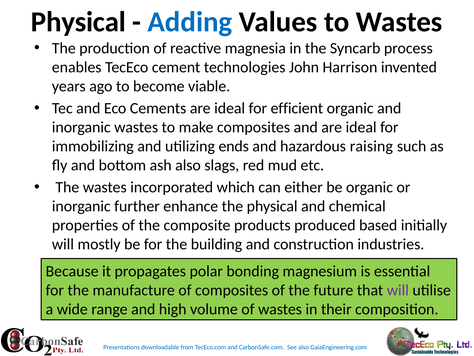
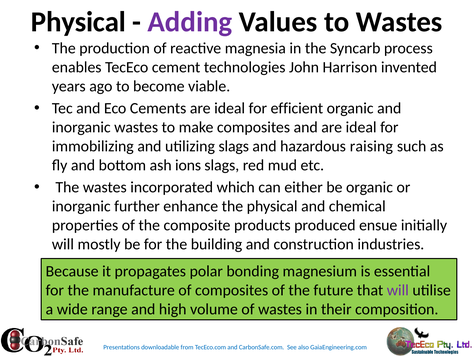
Adding colour: blue -> purple
utilizing ends: ends -> slags
ash also: also -> ions
based: based -> ensue
